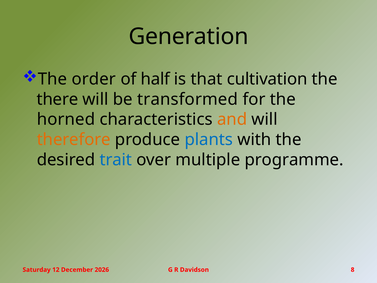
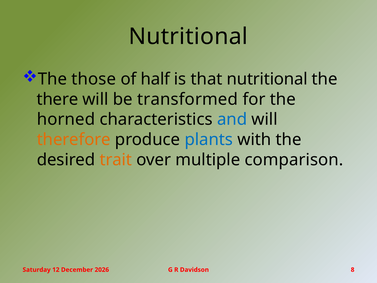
Generation at (189, 36): Generation -> Nutritional
order: order -> those
that cultivation: cultivation -> nutritional
and colour: orange -> blue
trait colour: blue -> orange
programme: programme -> comparison
